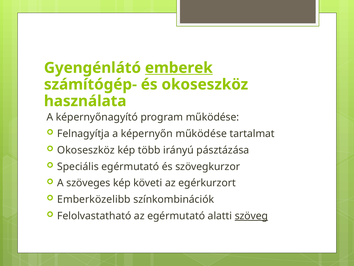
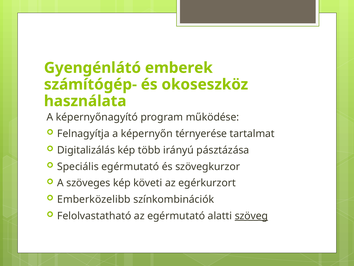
emberek underline: present -> none
képernyőn működése: működése -> térnyerése
Okoseszköz at (86, 150): Okoseszköz -> Digitalizálás
